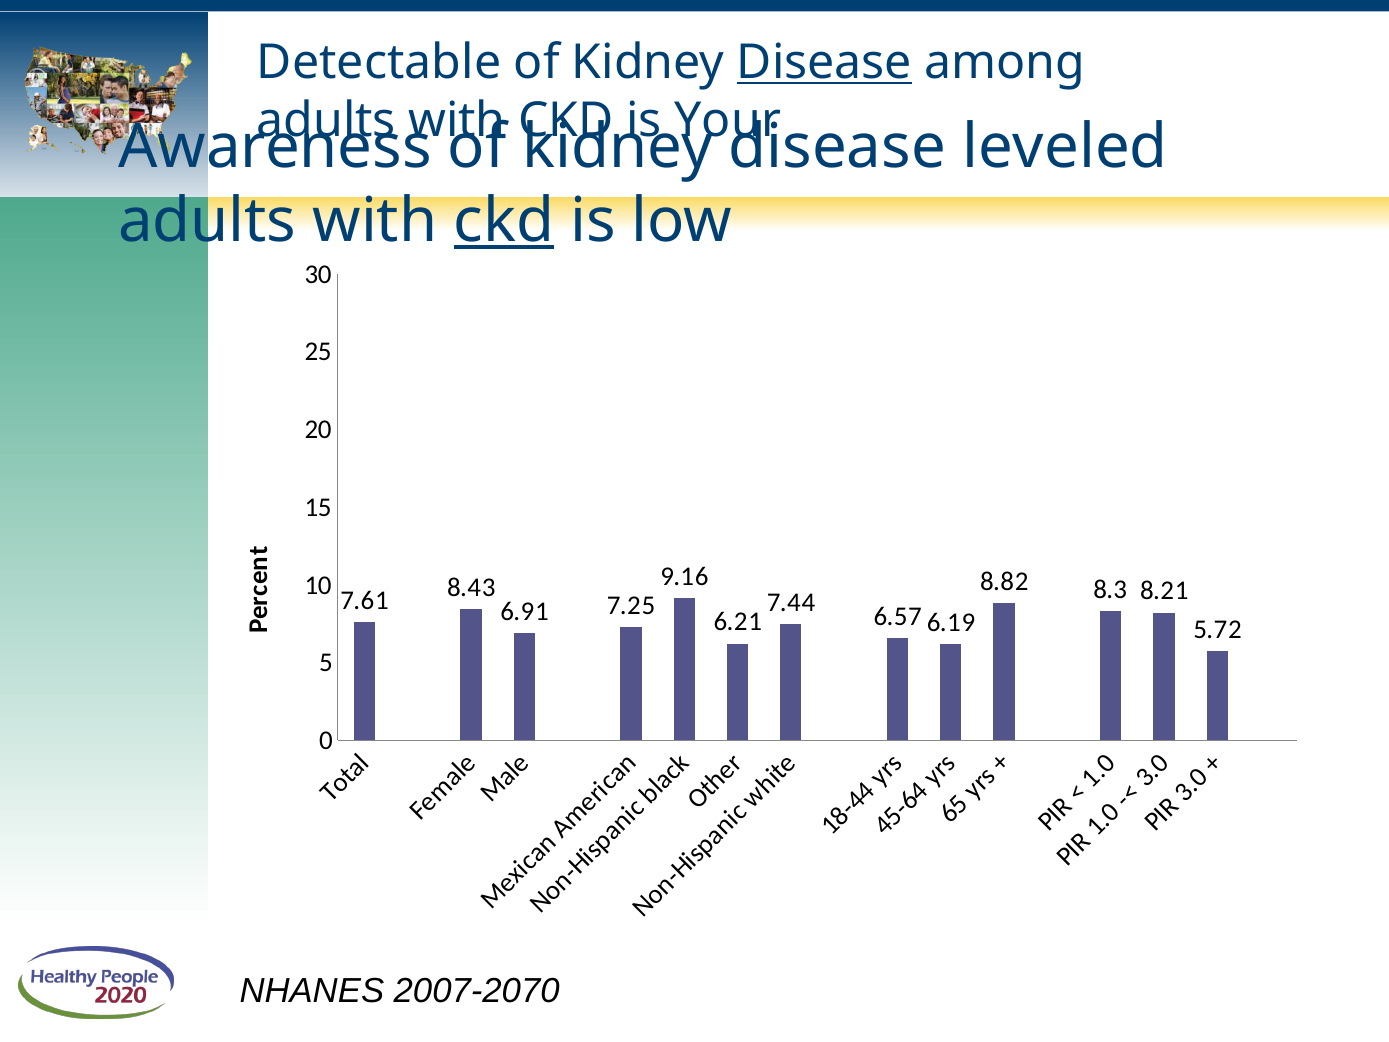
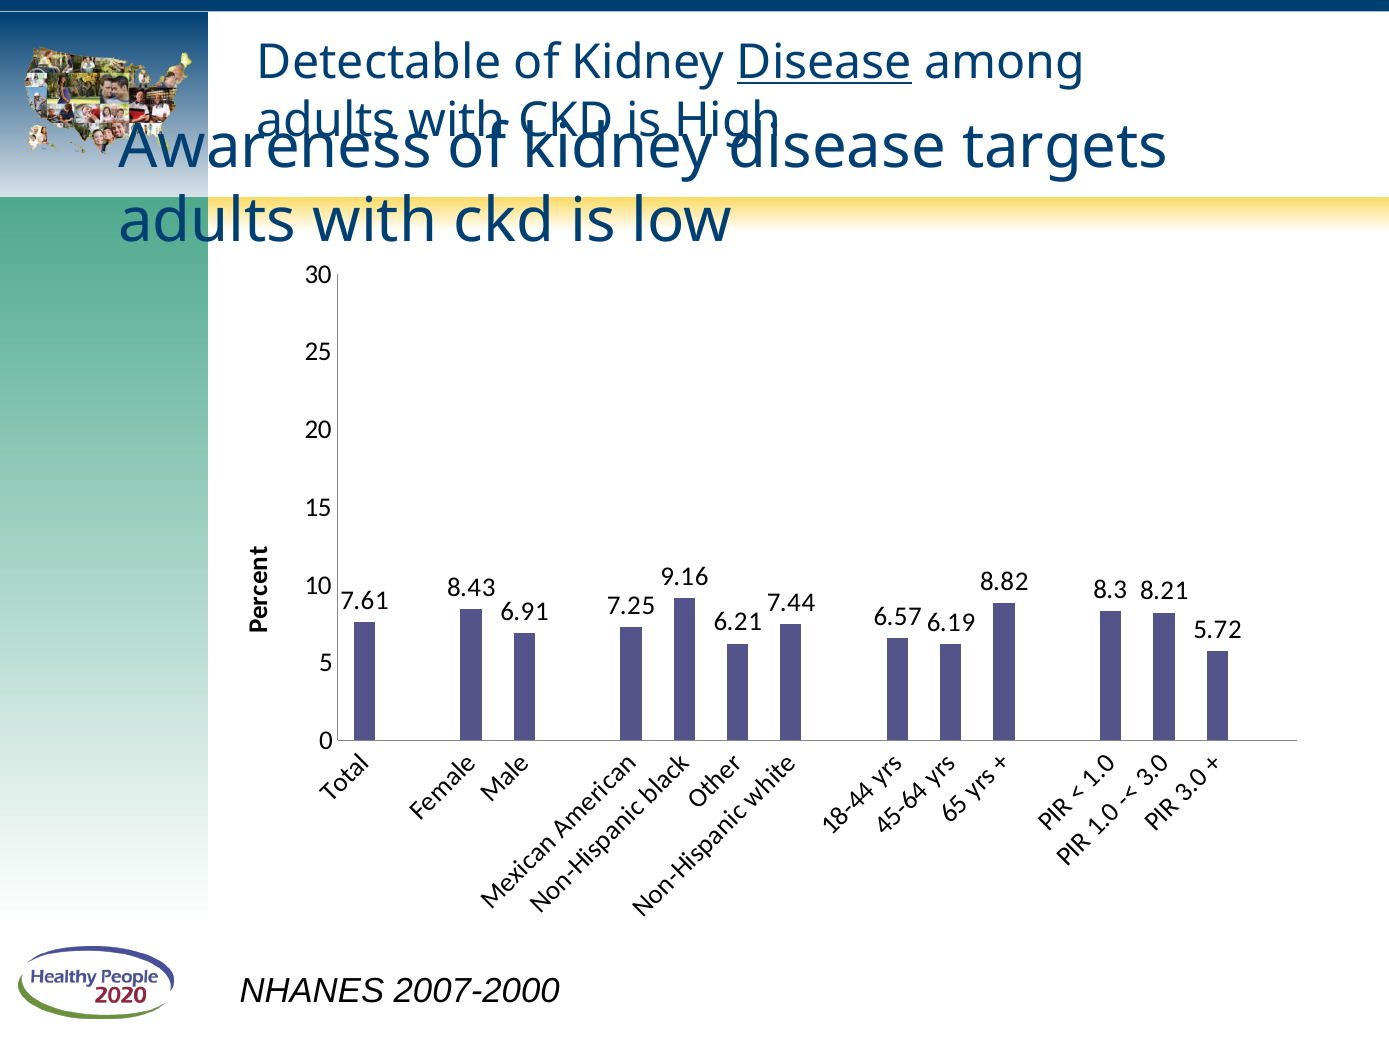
Your: Your -> High
leveled: leveled -> targets
ckd at (504, 221) underline: present -> none
2007-2070: 2007-2070 -> 2007-2000
